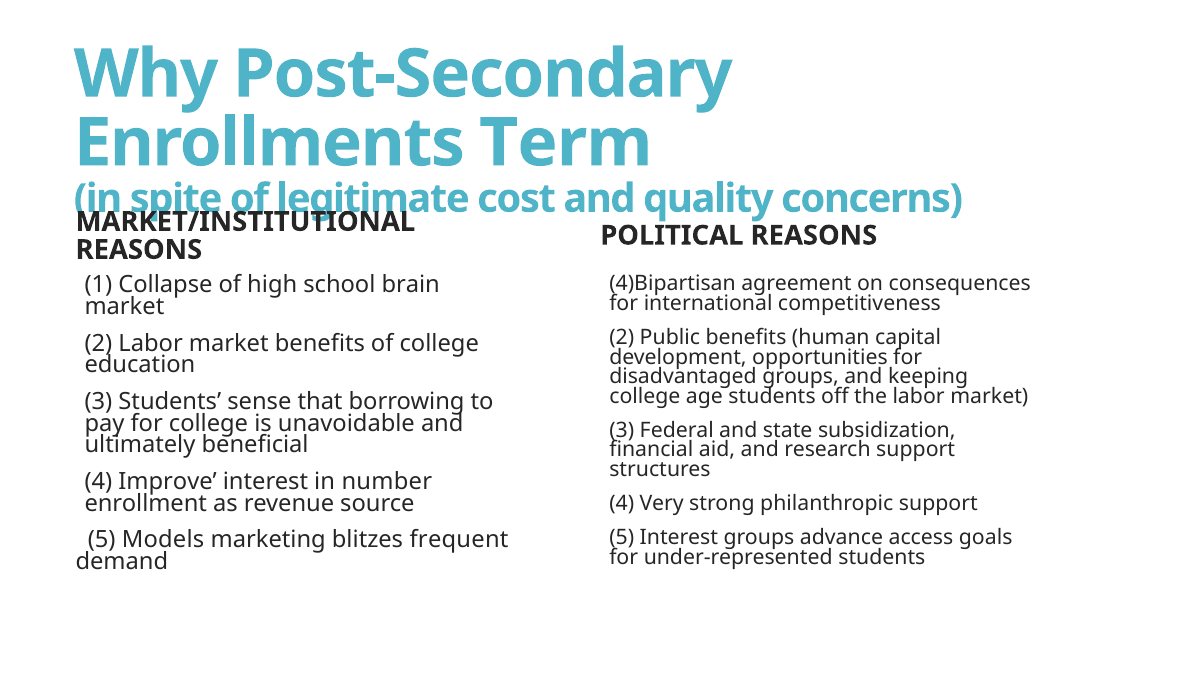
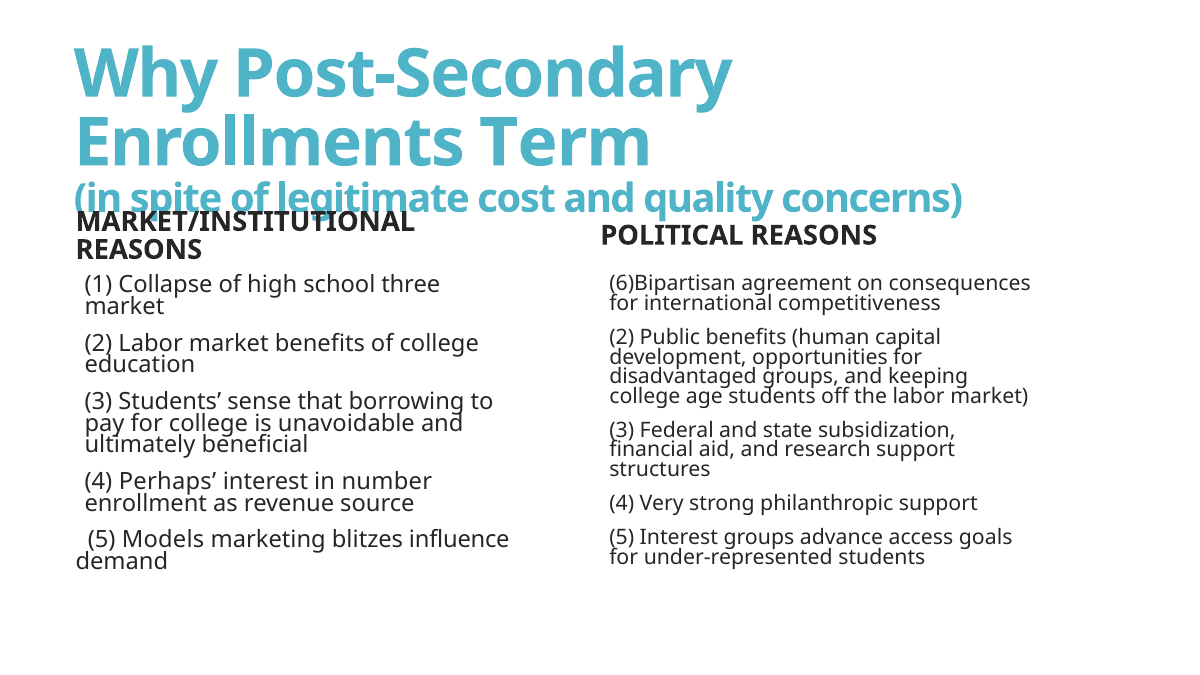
4)Bipartisan: 4)Bipartisan -> 6)Bipartisan
brain: brain -> three
Improve: Improve -> Perhaps
frequent: frequent -> influence
